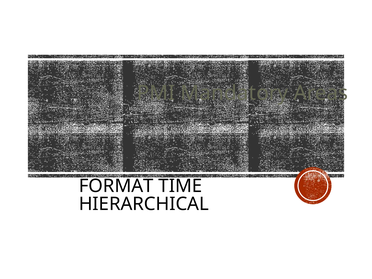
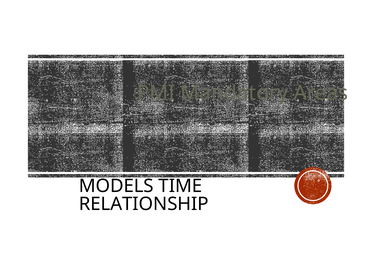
FORMAT: FORMAT -> MODELS
HIERARCHICAL: HIERARCHICAL -> RELATIONSHIP
